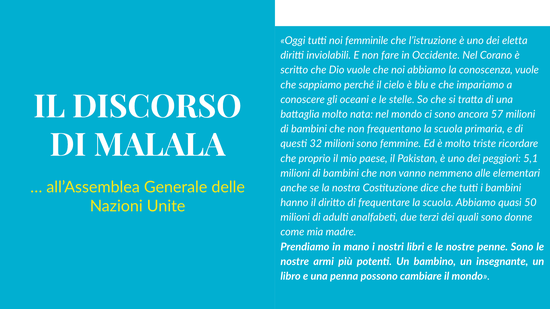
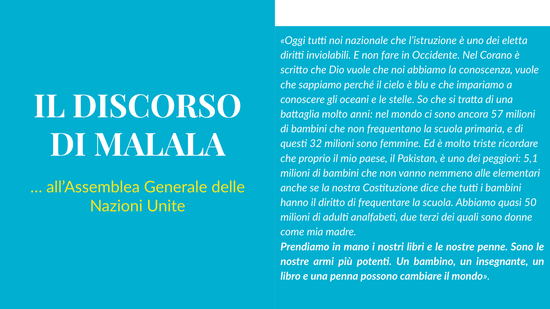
femminile: femminile -> nazionale
nata: nata -> anni
